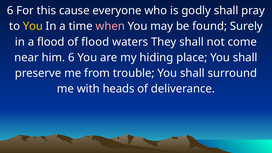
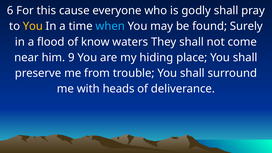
when colour: pink -> light blue
of flood: flood -> know
him 6: 6 -> 9
